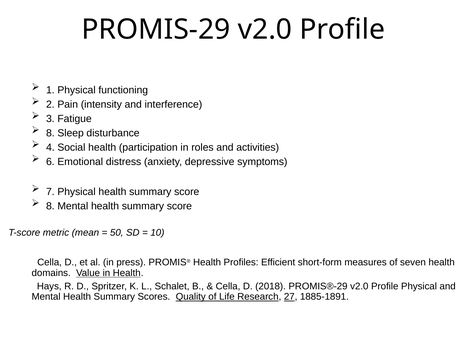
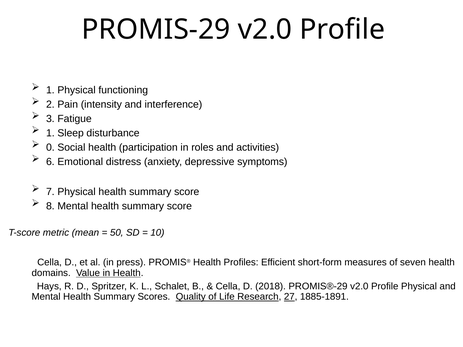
8 at (50, 133): 8 -> 1
4: 4 -> 0
